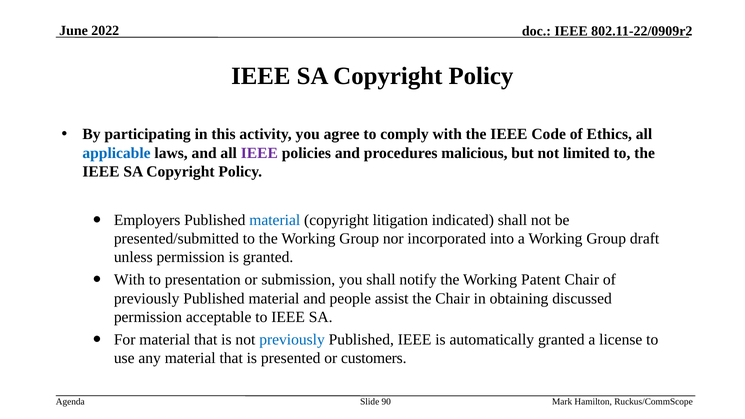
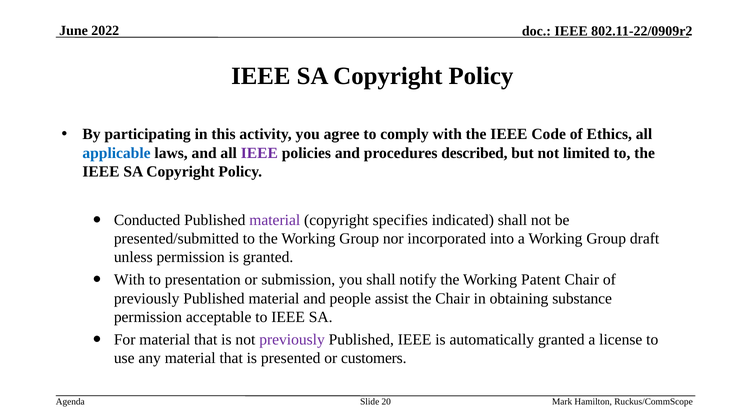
malicious: malicious -> described
Employers: Employers -> Conducted
material at (275, 220) colour: blue -> purple
litigation: litigation -> specifies
discussed: discussed -> substance
previously at (292, 340) colour: blue -> purple
90: 90 -> 20
